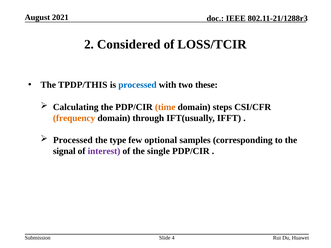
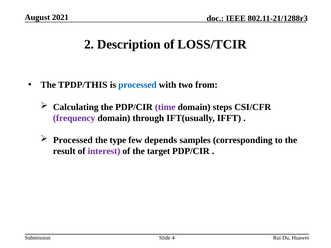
Considered: Considered -> Description
these: these -> from
time colour: orange -> purple
frequency colour: orange -> purple
optional: optional -> depends
signal: signal -> result
single: single -> target
